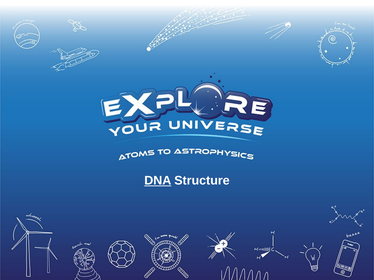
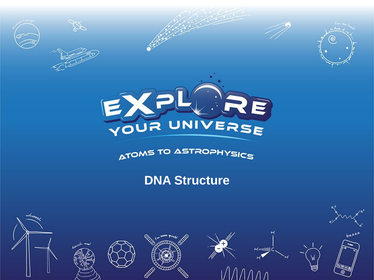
DNA underline: present -> none
